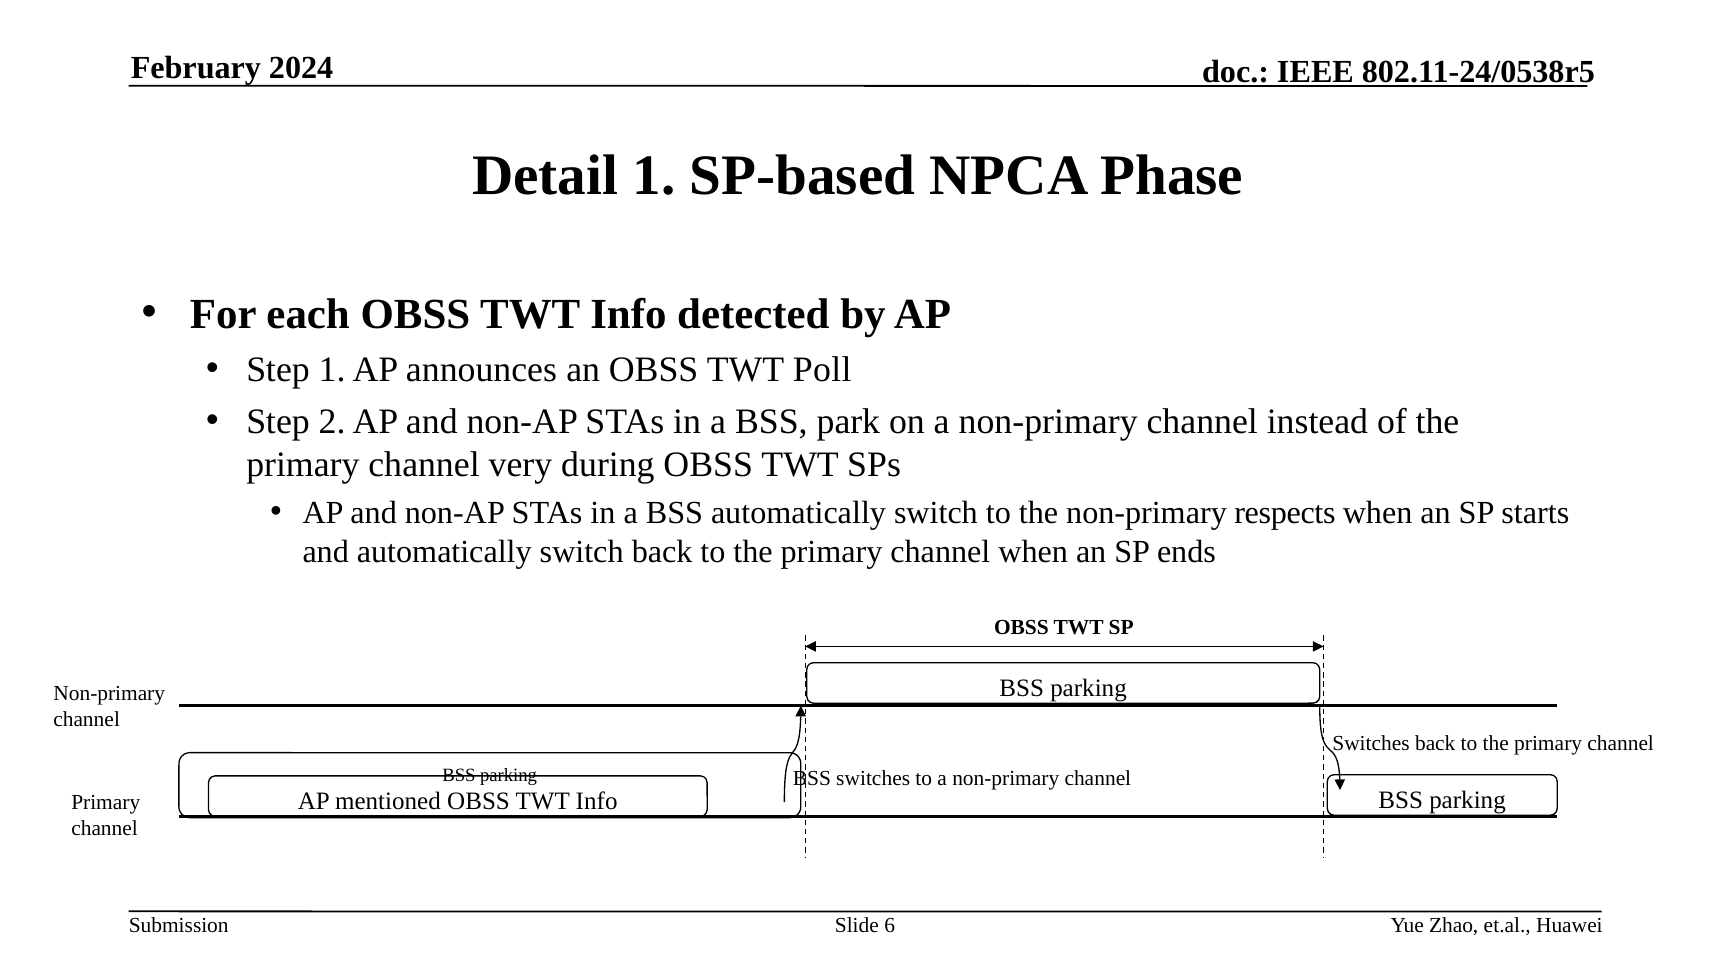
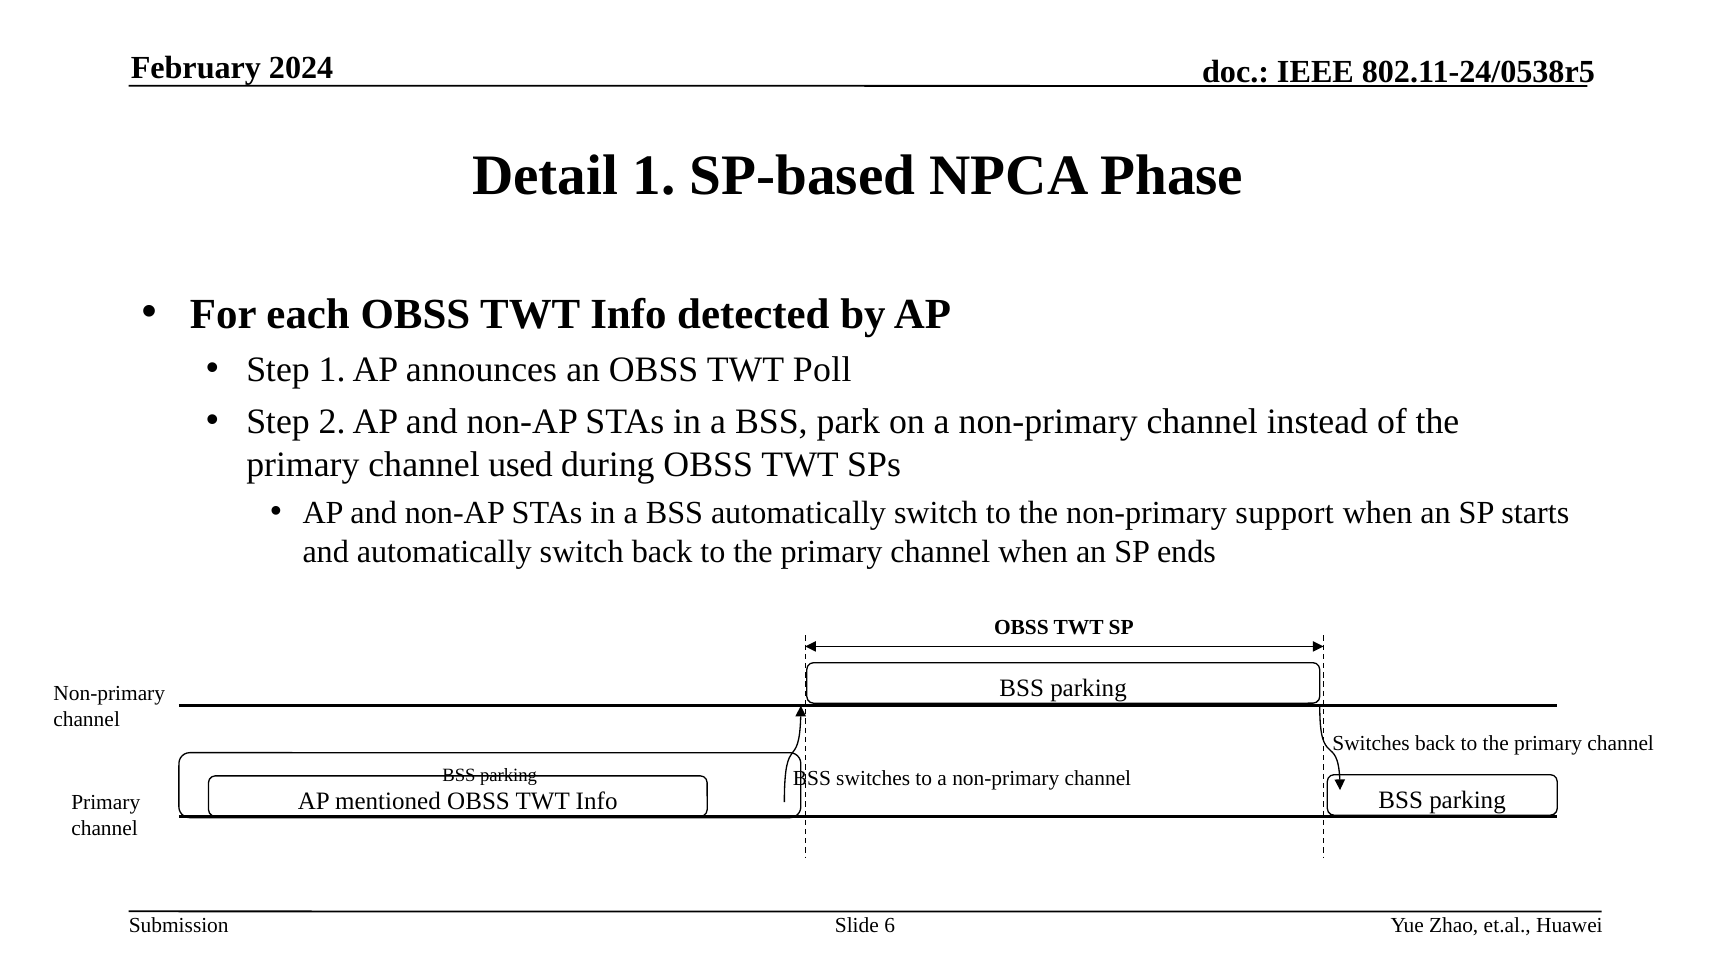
very: very -> used
respects: respects -> support
